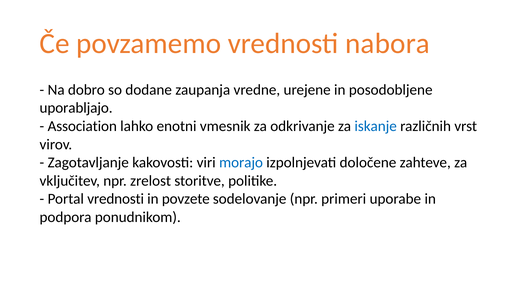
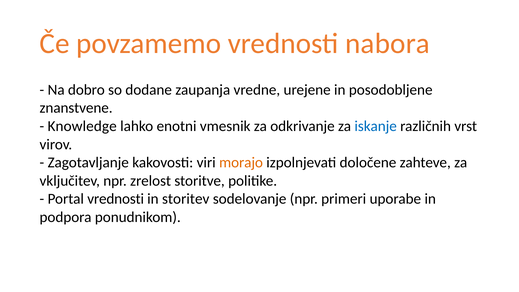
uporabljajo: uporabljajo -> znanstvene
Association: Association -> Knowledge
morajo colour: blue -> orange
povzete: povzete -> storitev
